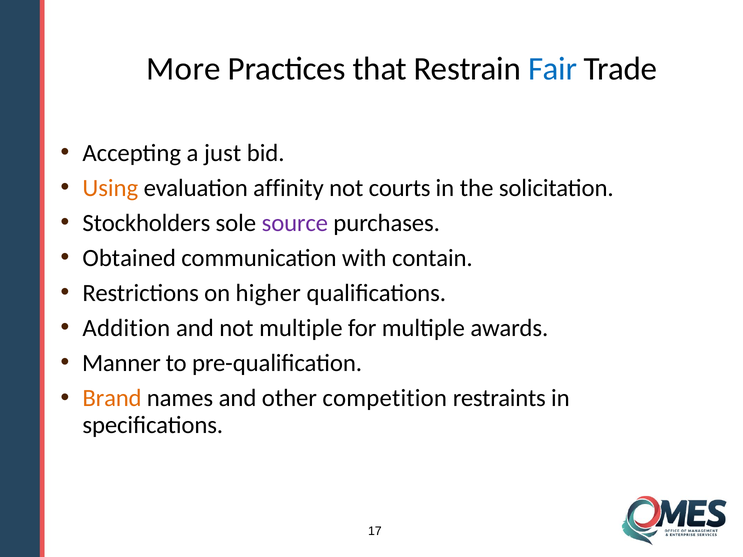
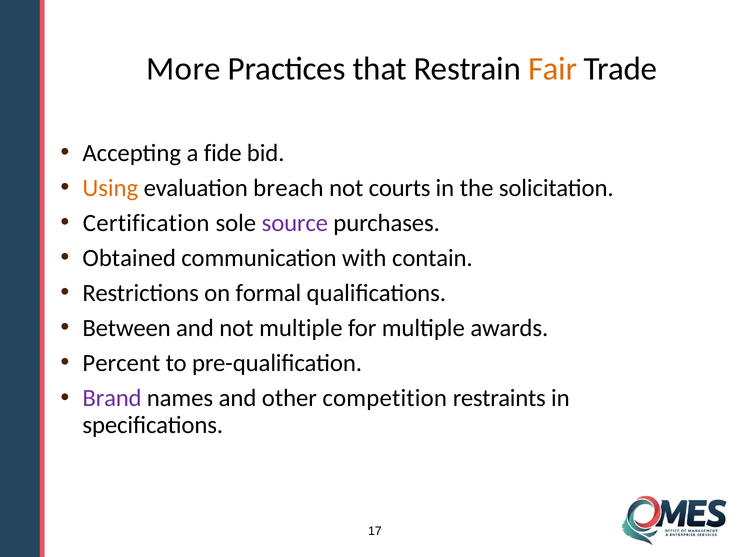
Fair colour: blue -> orange
just: just -> fide
affinity: affinity -> breach
Stockholders: Stockholders -> Certification
higher: higher -> formal
Addition: Addition -> Between
Manner: Manner -> Percent
Brand colour: orange -> purple
